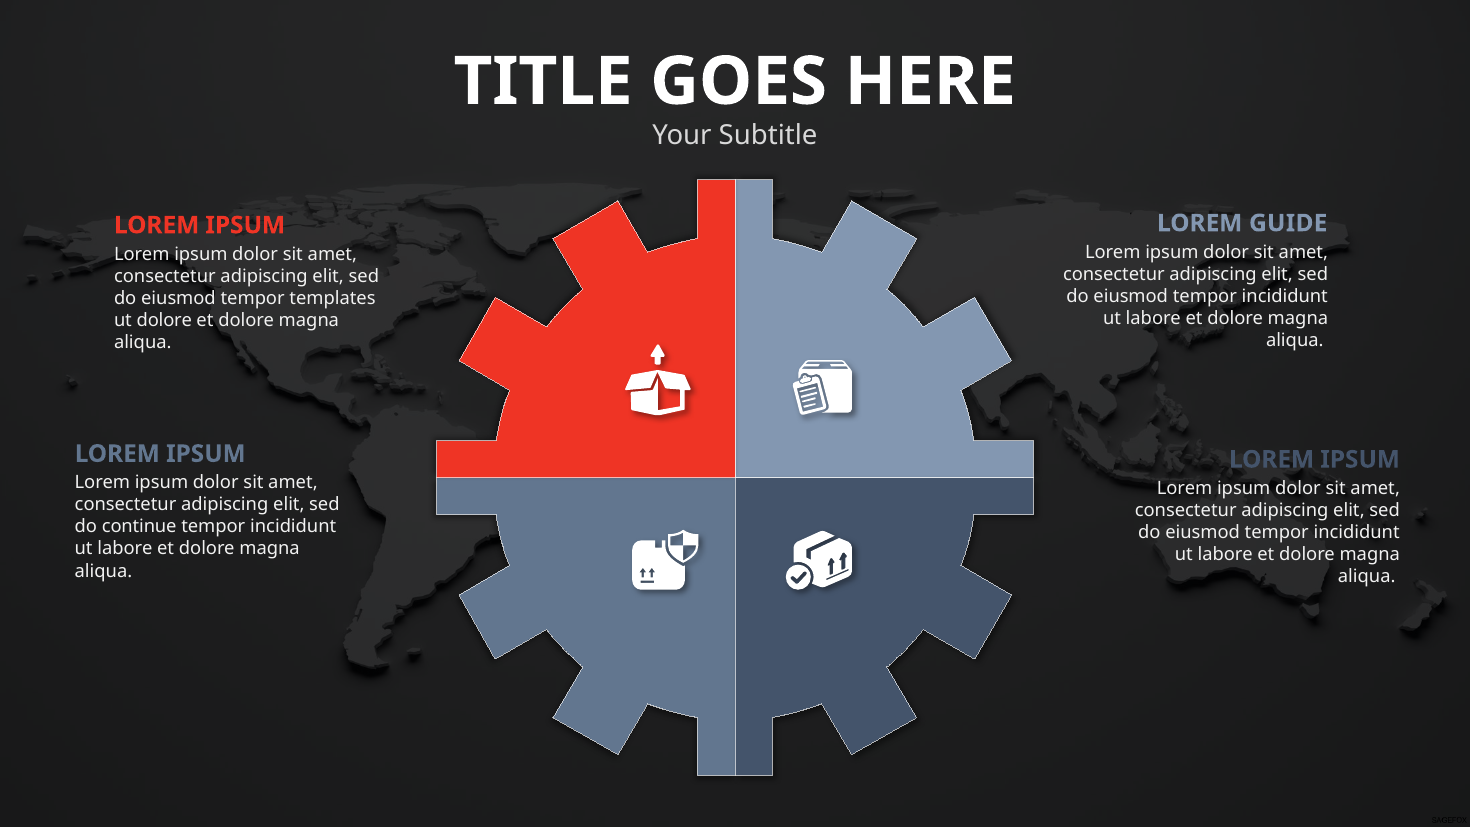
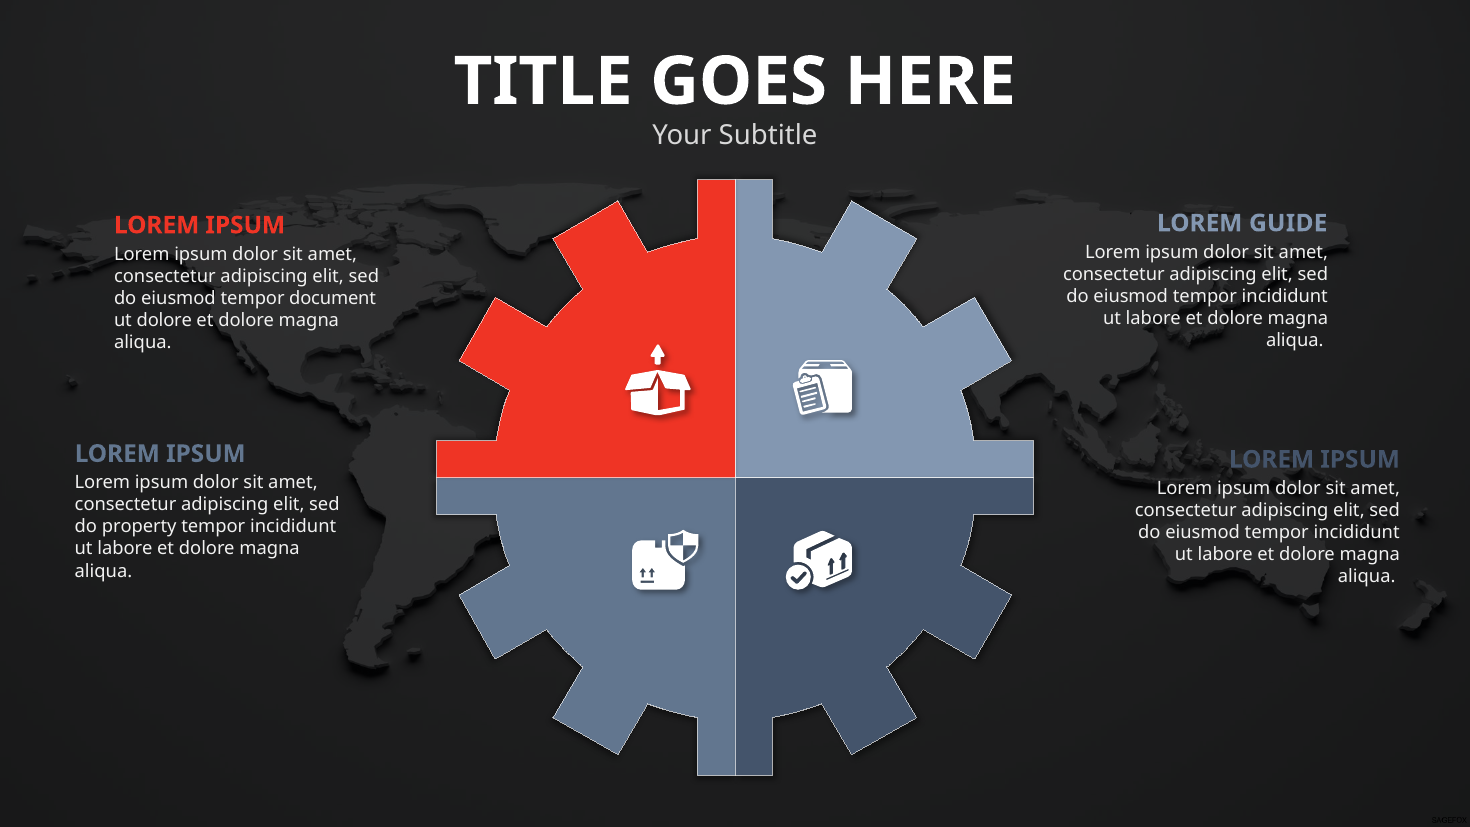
templates: templates -> document
continue: continue -> property
